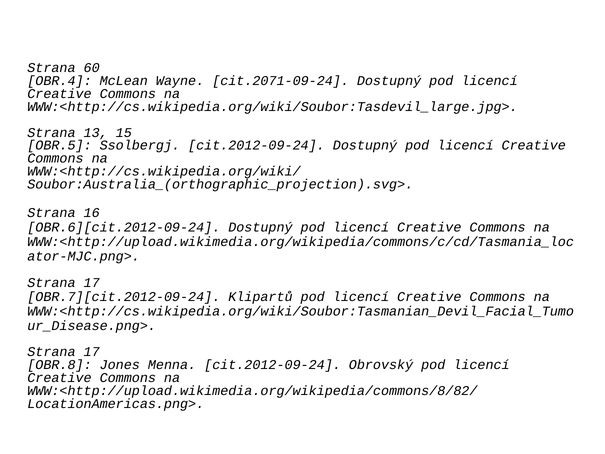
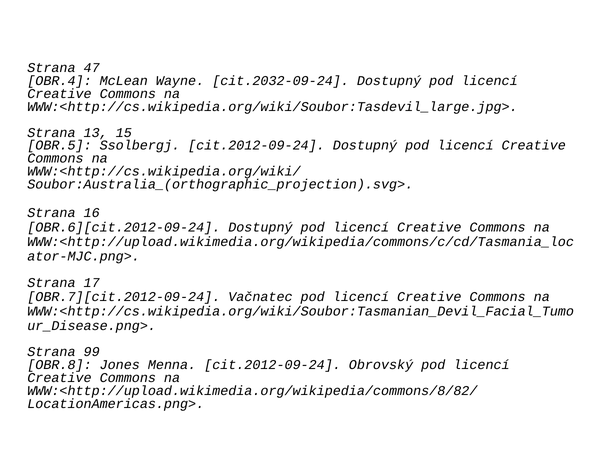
60: 60 -> 47
cit.2071-09-24: cit.2071-09-24 -> cit.2032-09-24
Klipartů: Klipartů -> Vačnatec
17 at (92, 352): 17 -> 99
